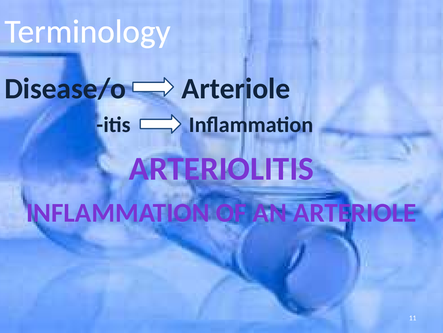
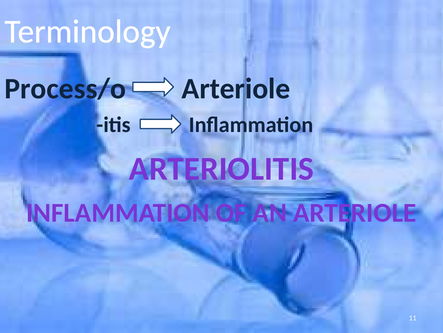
Disease/o: Disease/o -> Process/o
